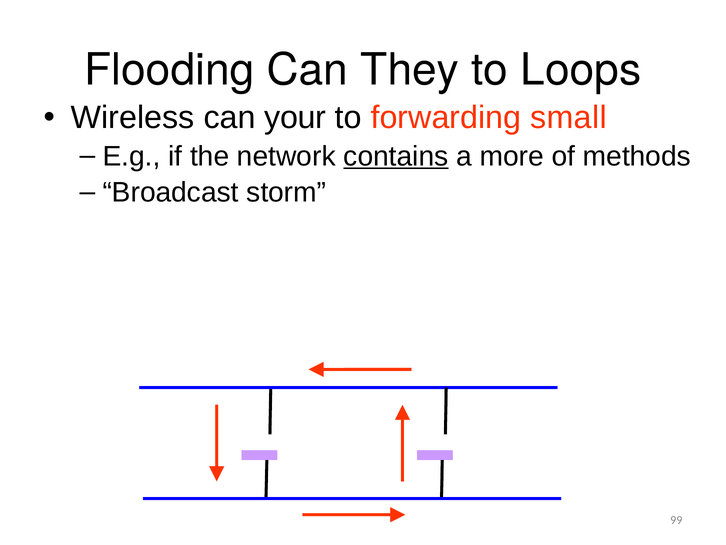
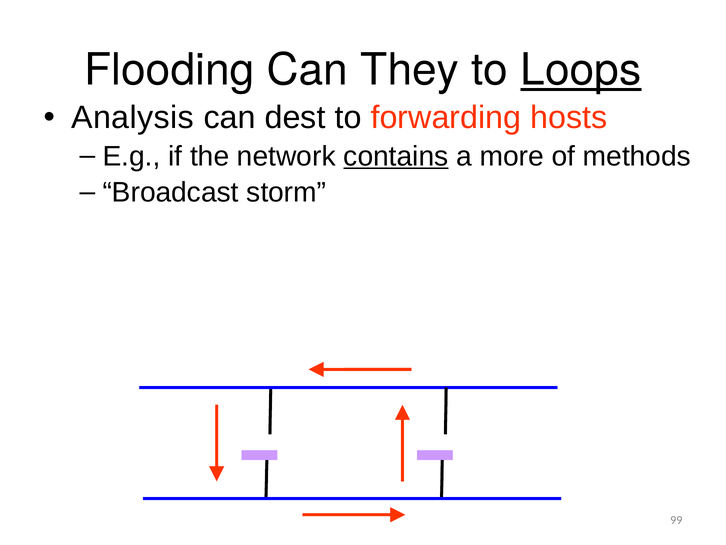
Loops underline: none -> present
Wireless: Wireless -> Analysis
your: your -> dest
small: small -> hosts
